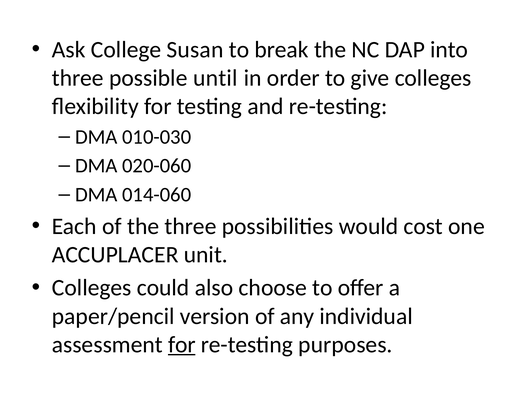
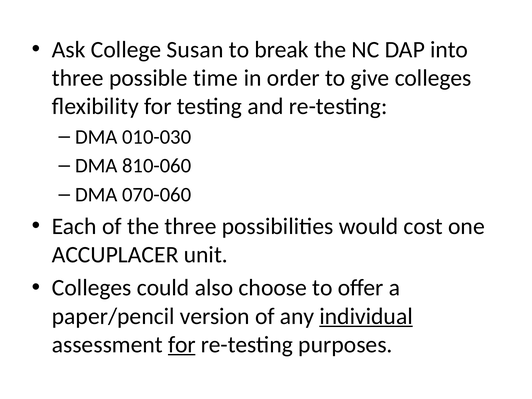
until: until -> time
020-060: 020-060 -> 810-060
014-060: 014-060 -> 070-060
individual underline: none -> present
